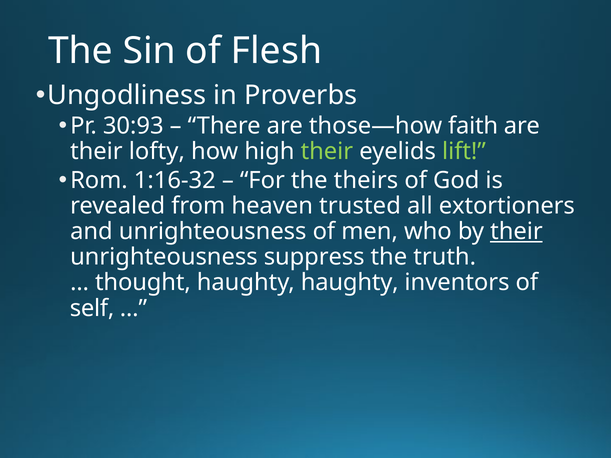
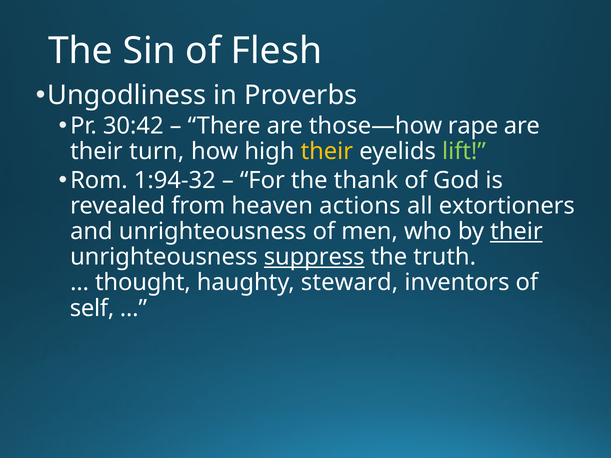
30:93: 30:93 -> 30:42
faith: faith -> rape
lofty: lofty -> turn
their at (327, 152) colour: light green -> yellow
1:16-32: 1:16-32 -> 1:94-32
theirs: theirs -> thank
trusted: trusted -> actions
suppress underline: none -> present
haughty haughty: haughty -> steward
